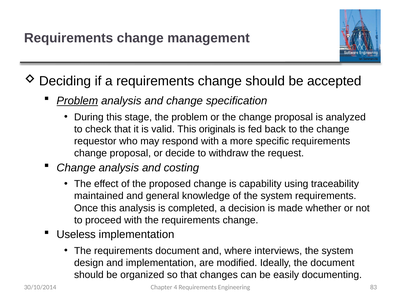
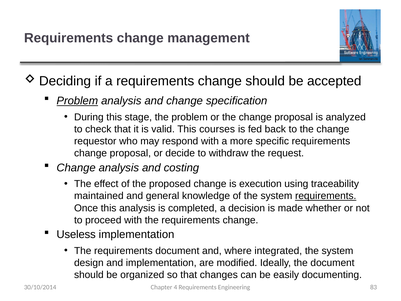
originals: originals -> courses
capability: capability -> execution
requirements at (326, 196) underline: none -> present
interviews: interviews -> integrated
